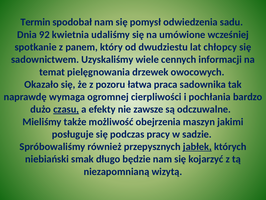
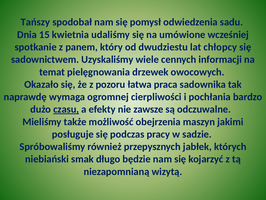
Termin: Termin -> Tańszy
92: 92 -> 15
jabłek underline: present -> none
